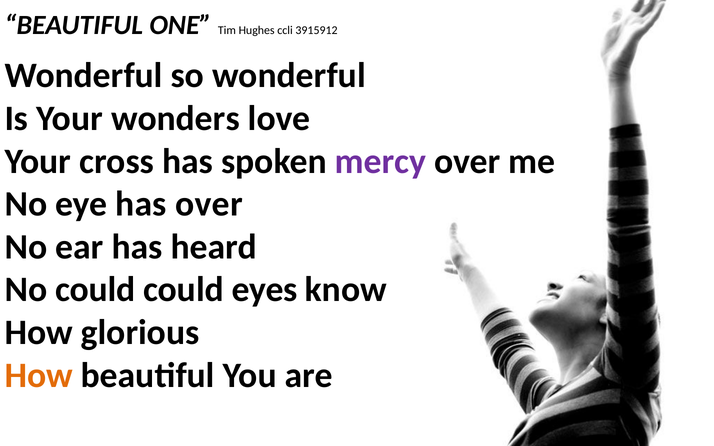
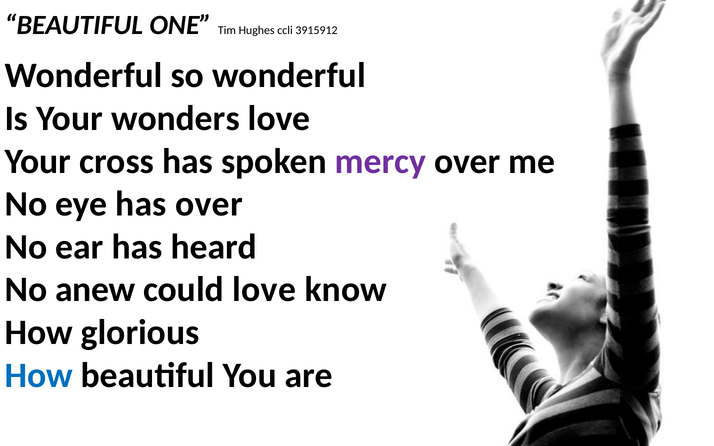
No could: could -> anew
could eyes: eyes -> love
How at (39, 376) colour: orange -> blue
